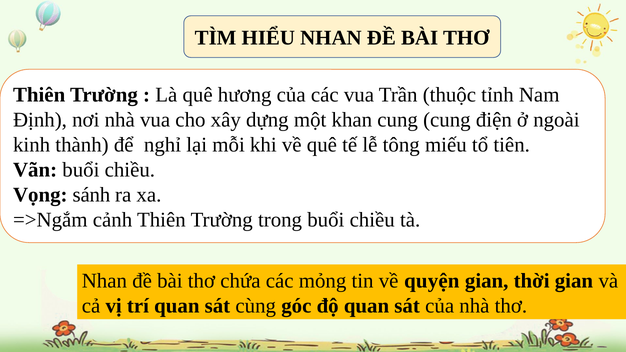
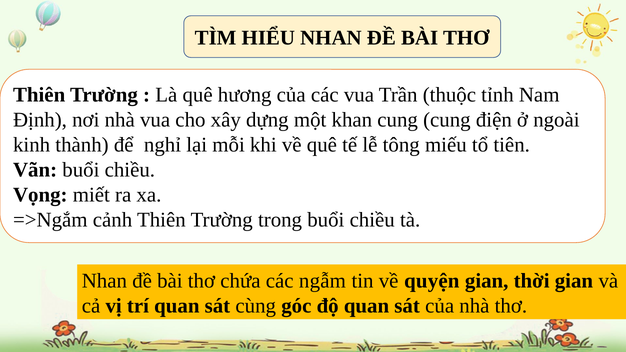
sánh: sánh -> miết
mỏng: mỏng -> ngẫm
